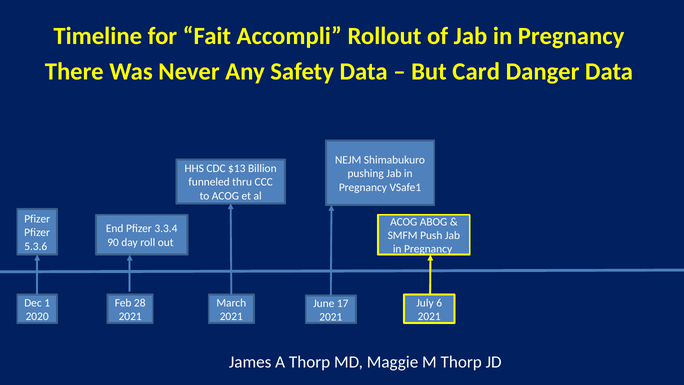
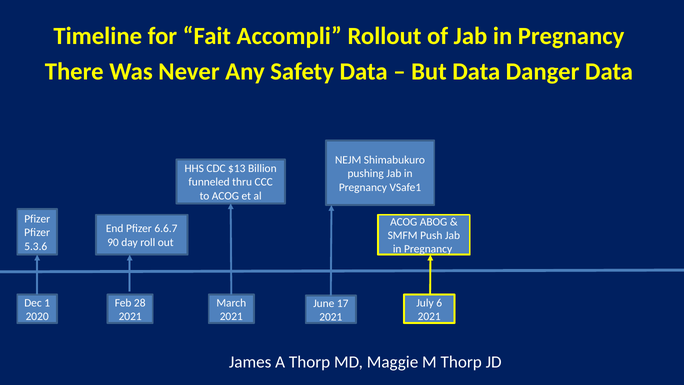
But Card: Card -> Data
3.3.4: 3.3.4 -> 6.6.7
